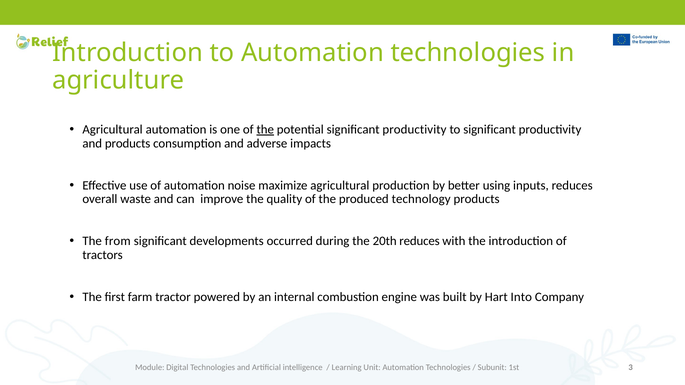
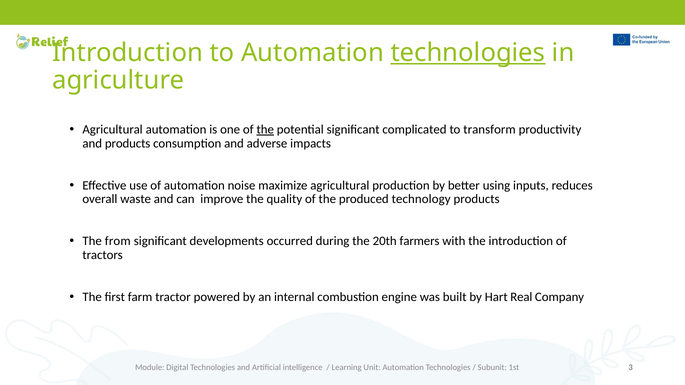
technologies at (468, 53) underline: none -> present
potential significant productivity: productivity -> complicated
to significant: significant -> transform
20th reduces: reduces -> farmers
Into: Into -> Real
